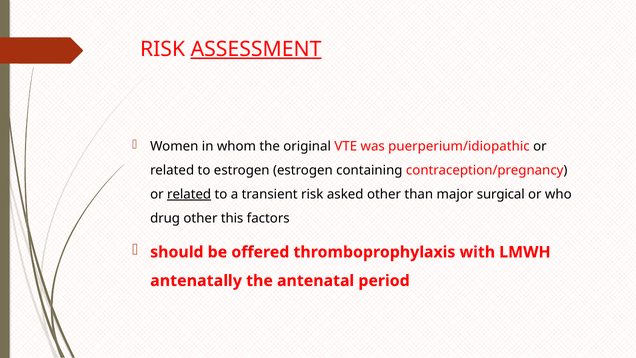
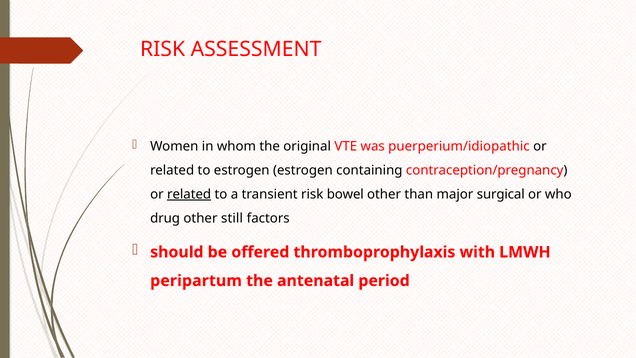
ASSESSMENT underline: present -> none
asked: asked -> bowel
this: this -> still
antenatally: antenatally -> peripartum
